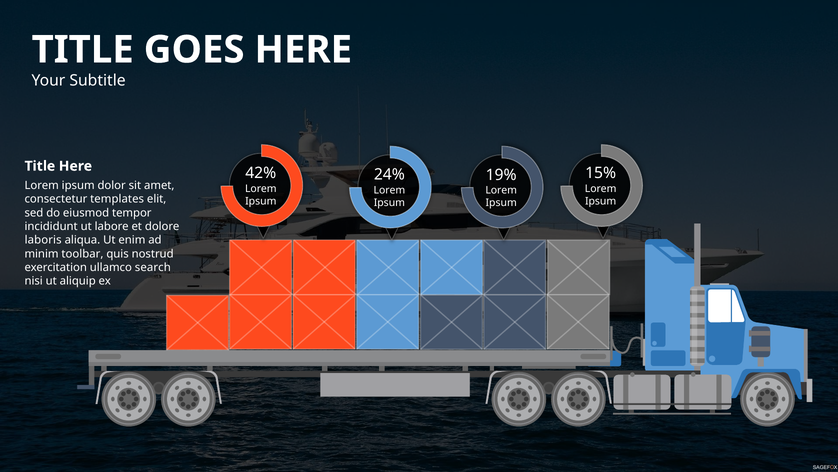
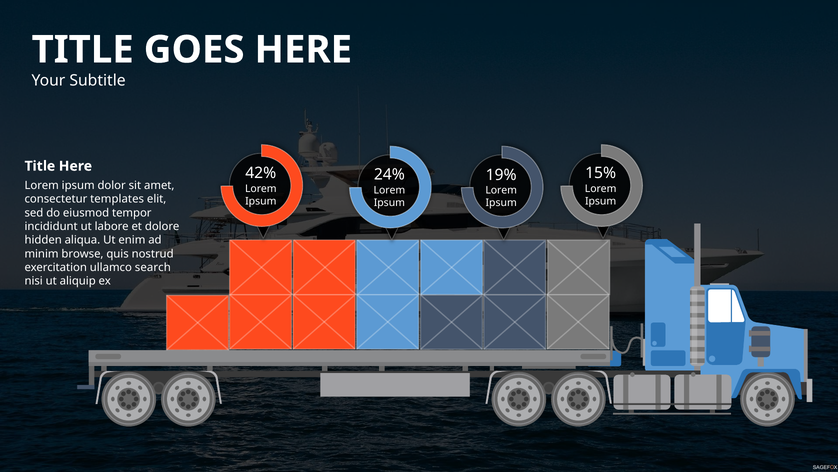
laboris: laboris -> hidden
toolbar: toolbar -> browse
